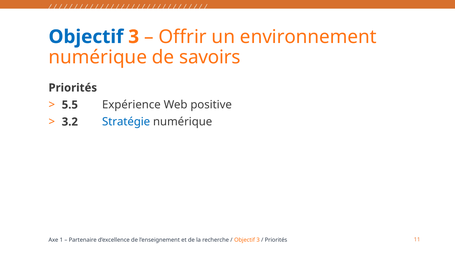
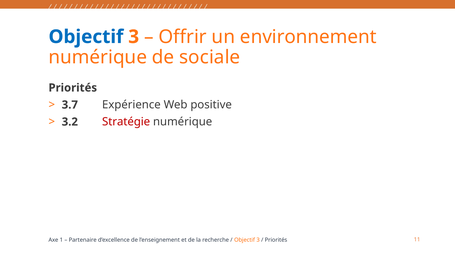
savoirs: savoirs -> sociale
5.5: 5.5 -> 3.7
Stratégie colour: blue -> red
